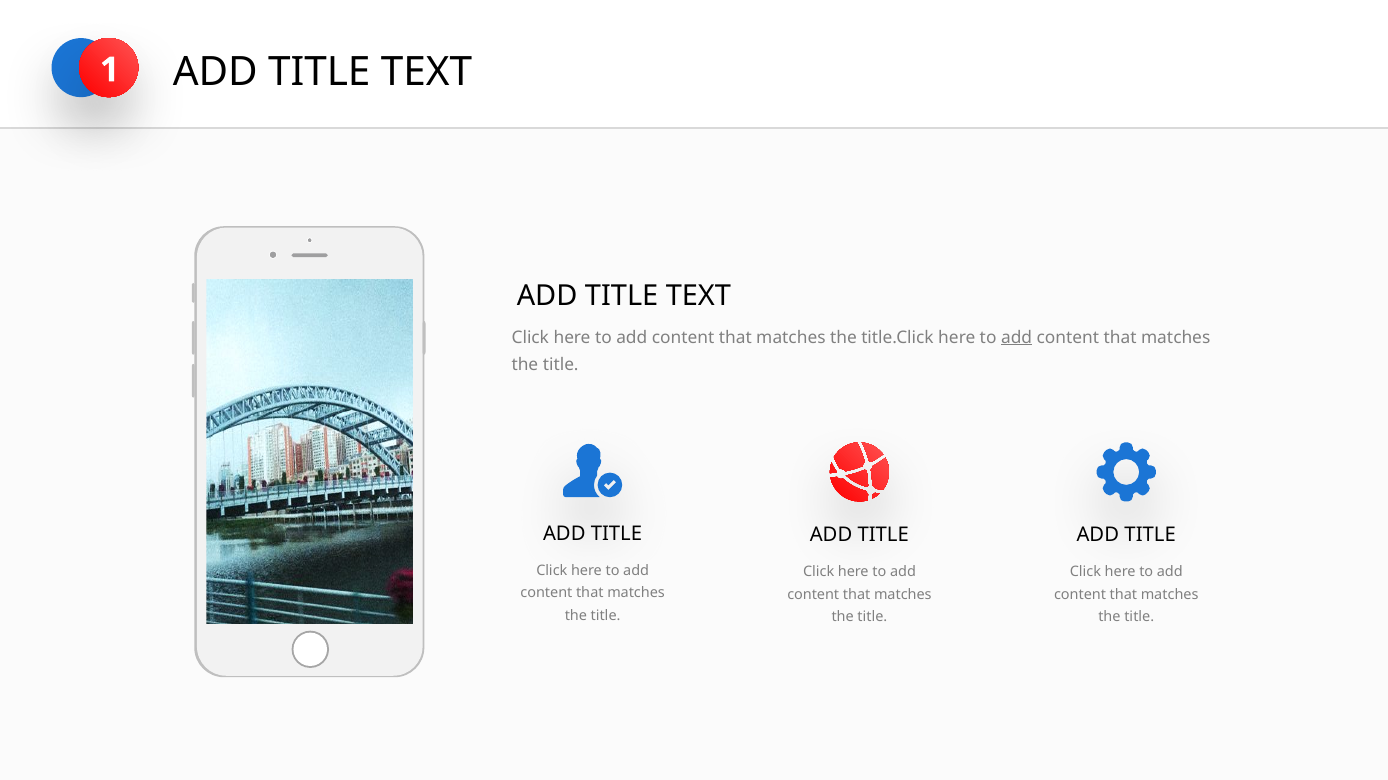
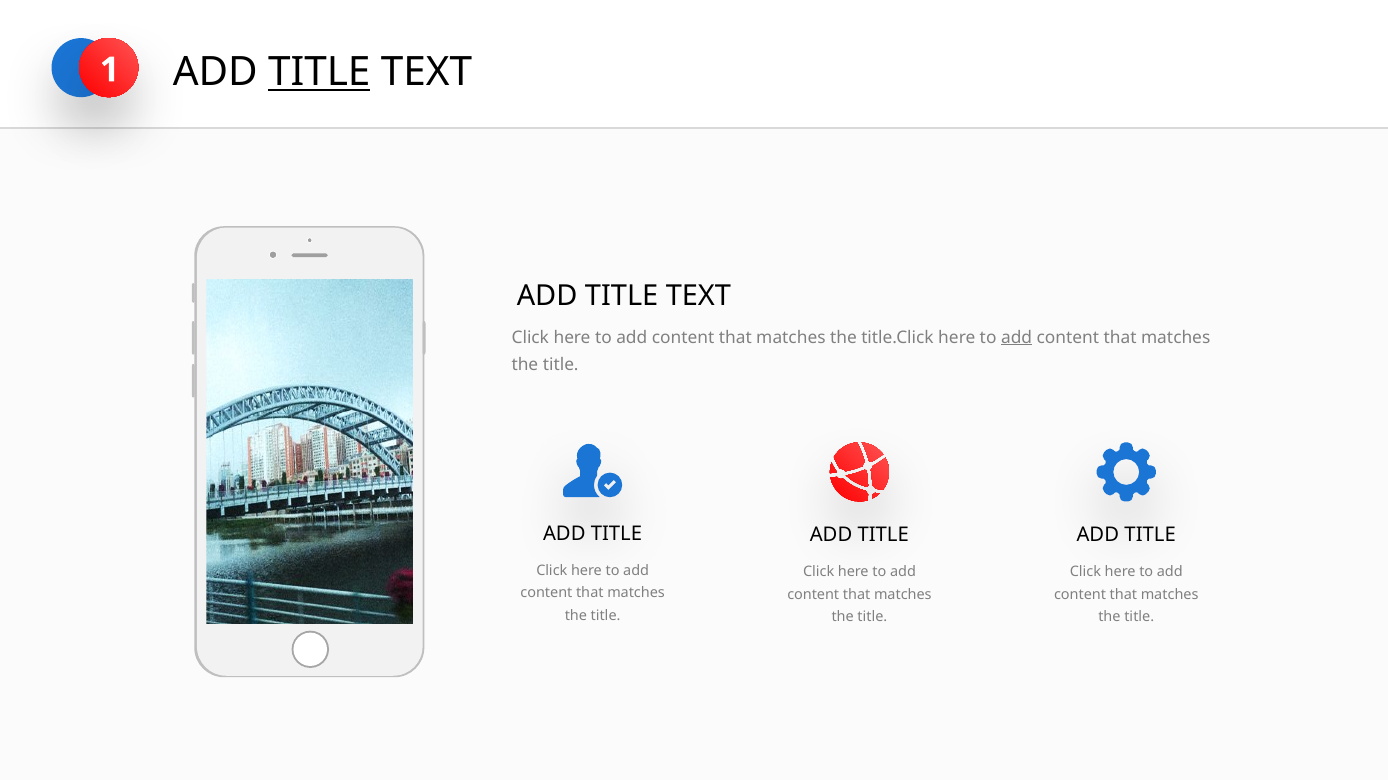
TITLE at (319, 72) underline: none -> present
